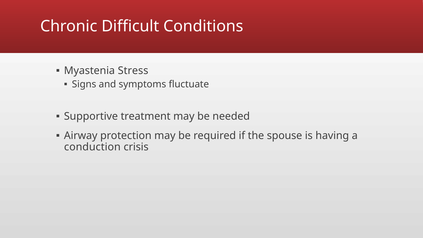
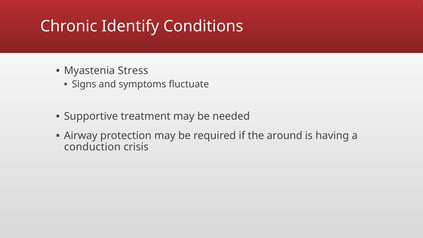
Difficult: Difficult -> Identify
spouse: spouse -> around
